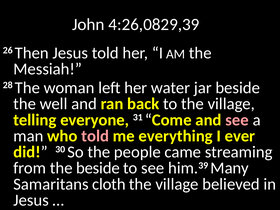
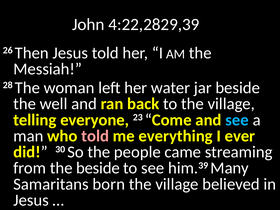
4:26,0829,39: 4:26,0829,39 -> 4:22,2829,39
31: 31 -> 23
see at (237, 120) colour: pink -> light blue
cloth: cloth -> born
